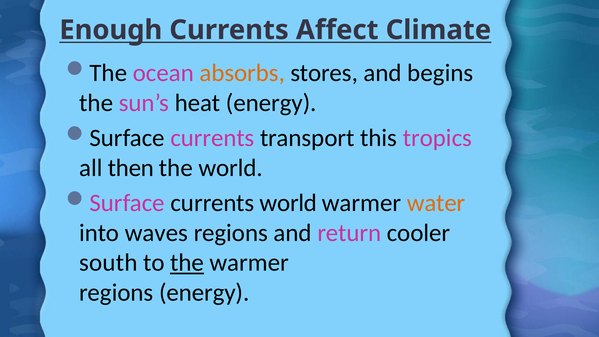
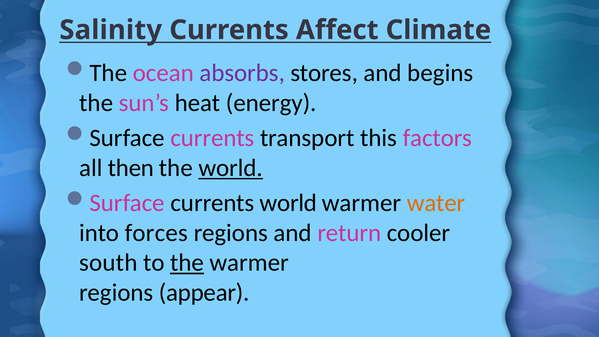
Enough: Enough -> Salinity
absorbs colour: orange -> purple
tropics: tropics -> factors
world at (231, 168) underline: none -> present
waves: waves -> forces
regions energy: energy -> appear
